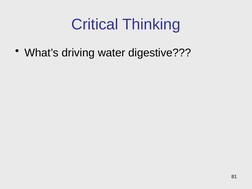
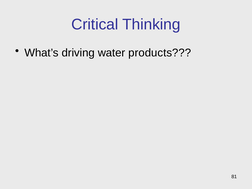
digestive: digestive -> products
